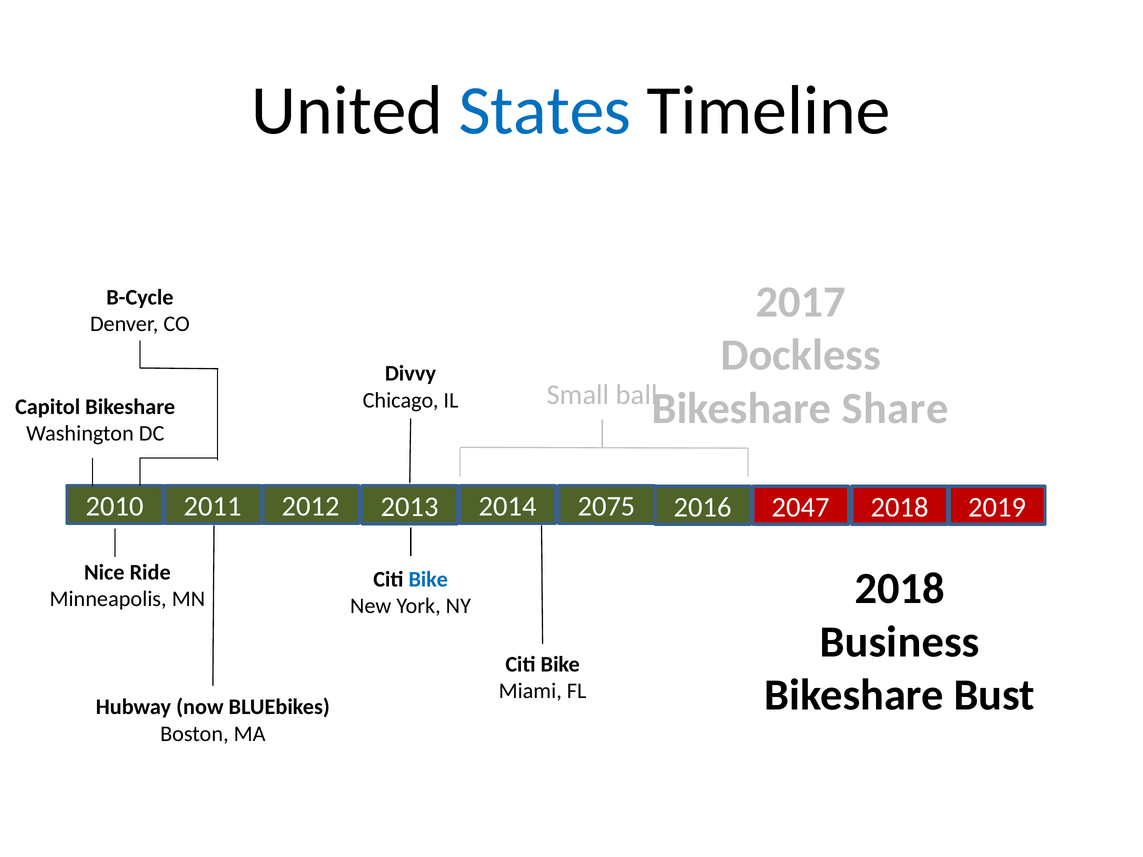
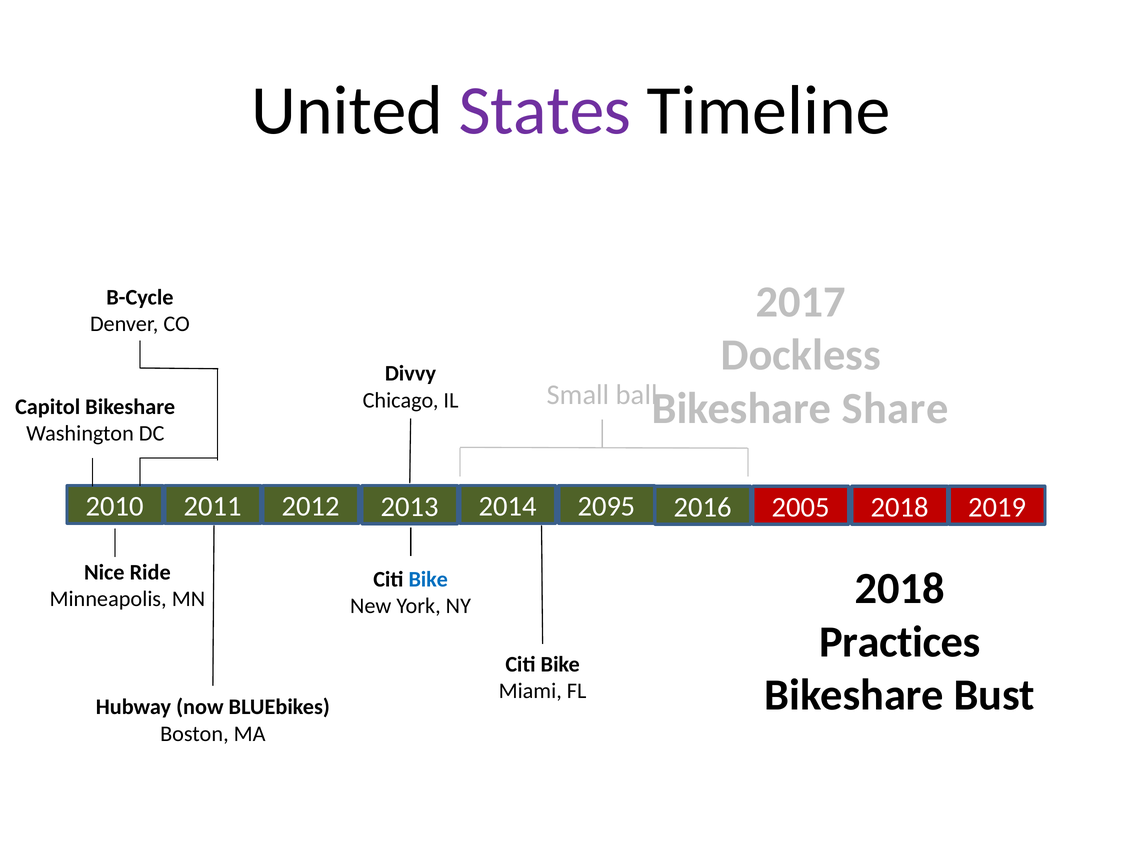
States colour: blue -> purple
2075: 2075 -> 2095
2047: 2047 -> 2005
Business: Business -> Practices
